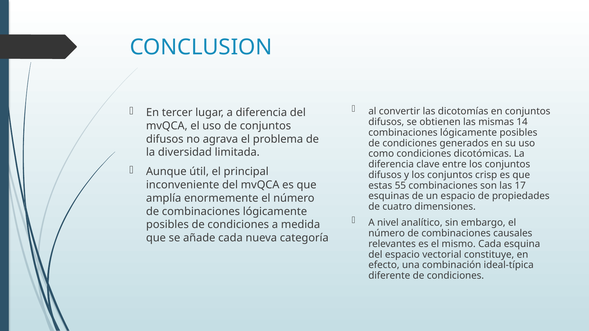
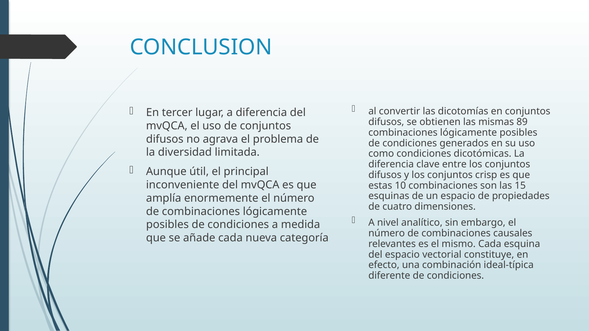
14: 14 -> 89
55: 55 -> 10
17: 17 -> 15
